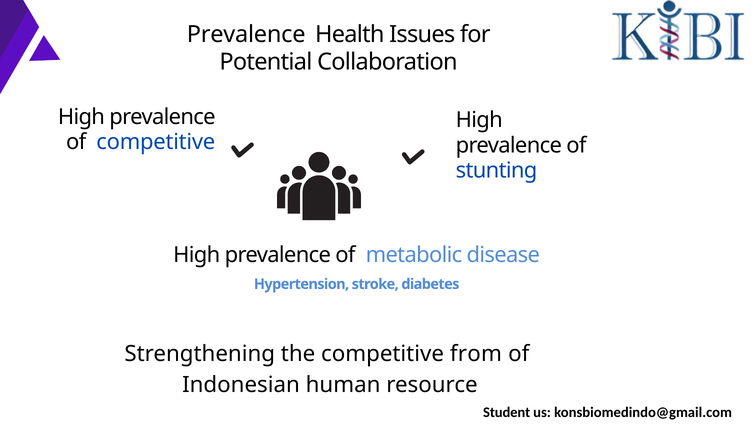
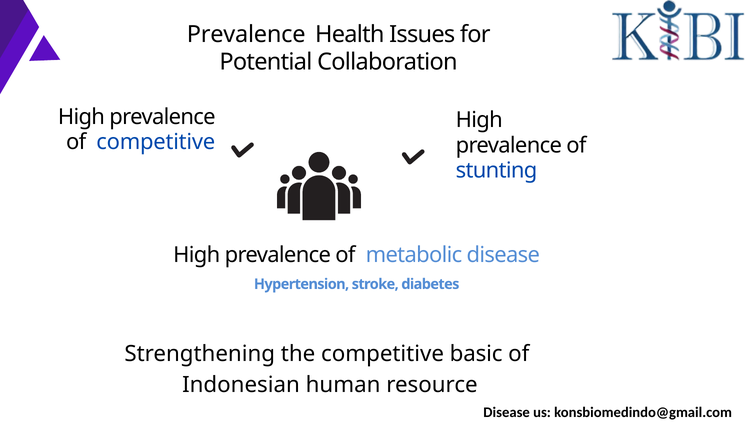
from: from -> basic
Student at (507, 412): Student -> Disease
